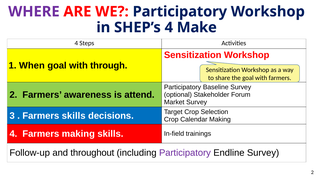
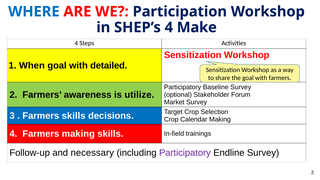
WHERE colour: purple -> blue
WE Participatory: Participatory -> Participation
through: through -> detailed
attend: attend -> utilize
throughout: throughout -> necessary
